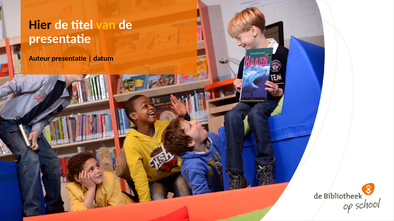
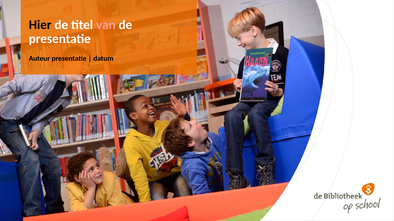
van colour: yellow -> pink
